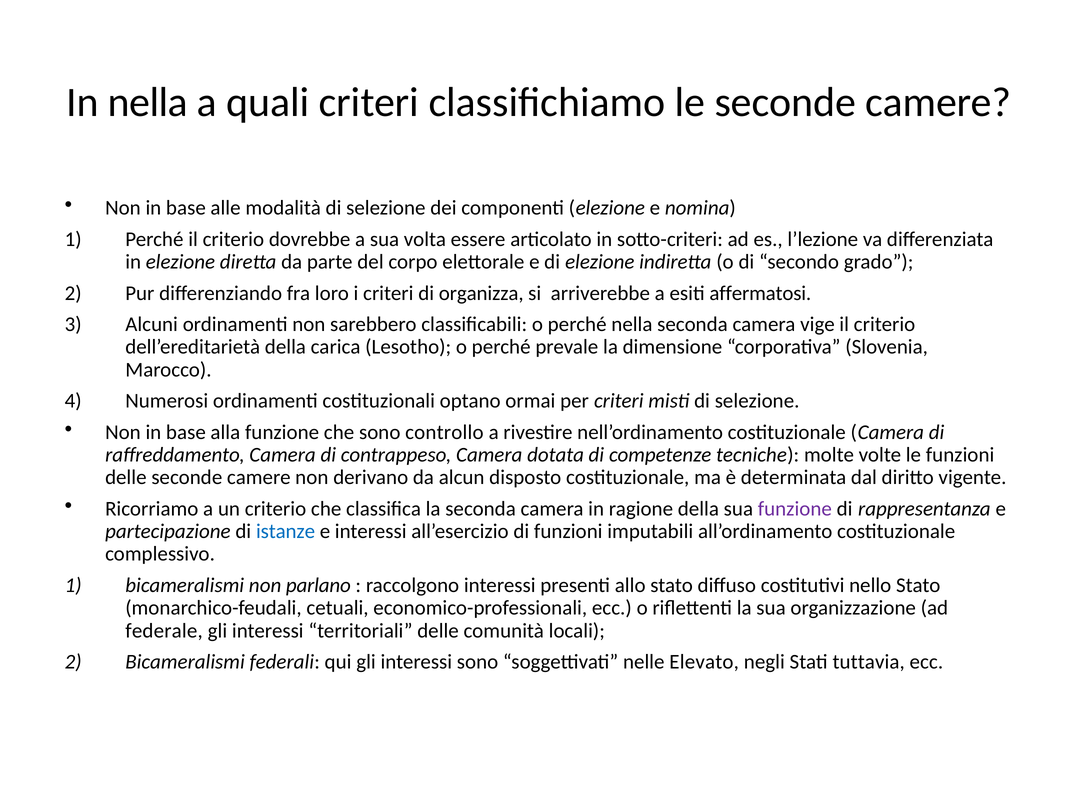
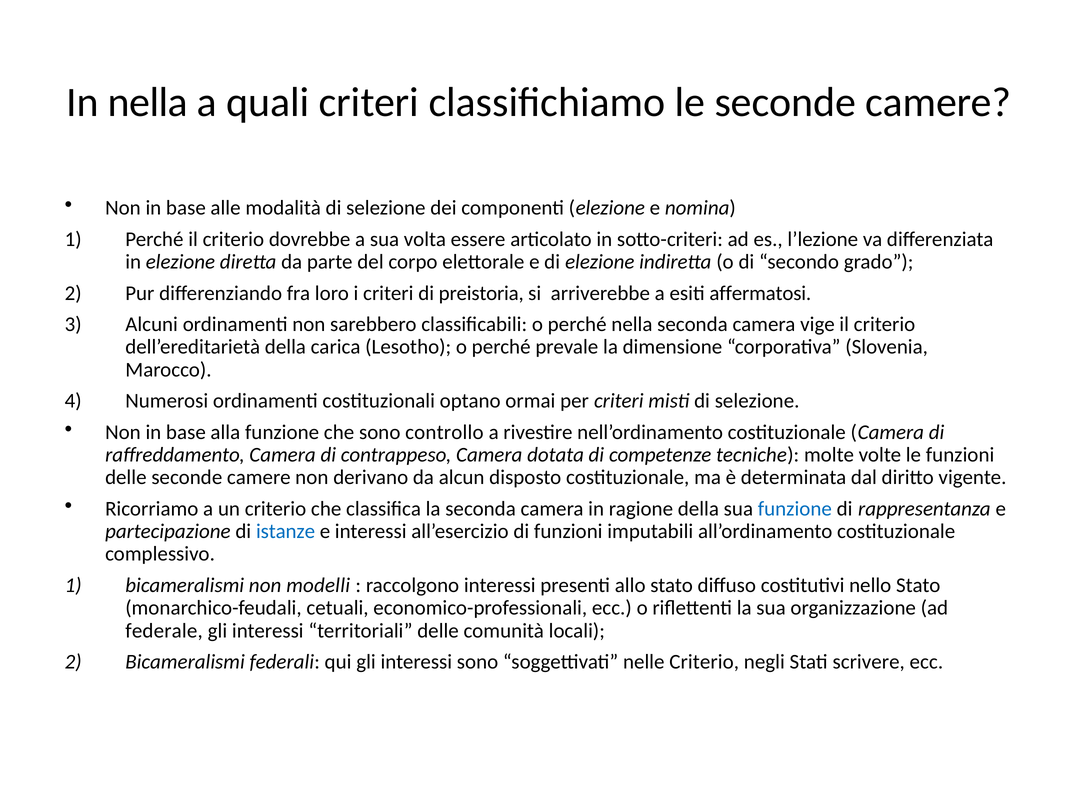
organizza: organizza -> preistoria
funzione at (795, 509) colour: purple -> blue
parlano: parlano -> modelli
nelle Elevato: Elevato -> Criterio
tuttavia: tuttavia -> scrivere
